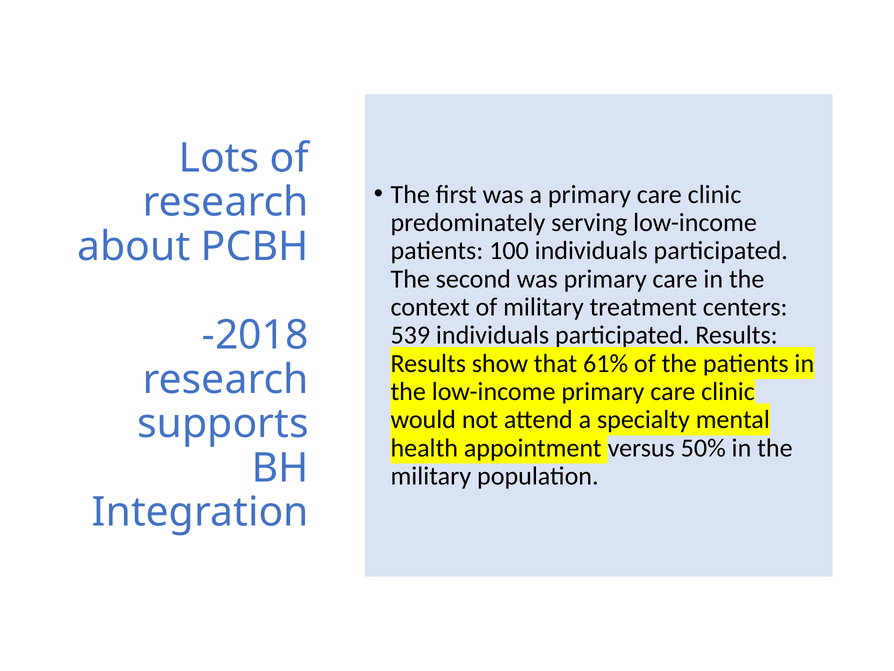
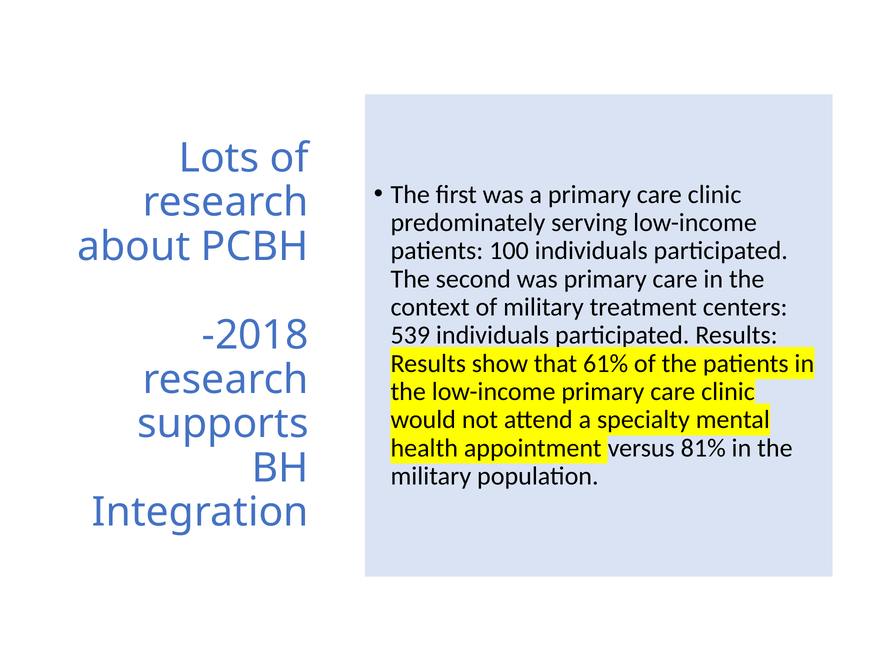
50%: 50% -> 81%
